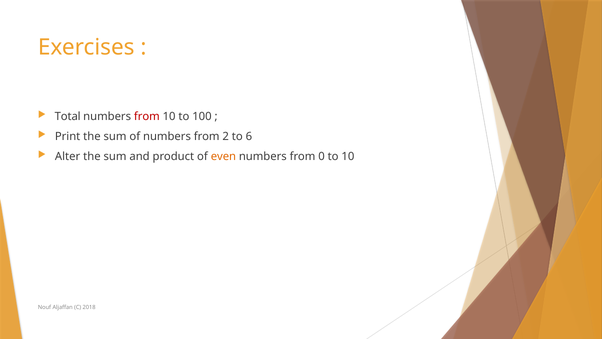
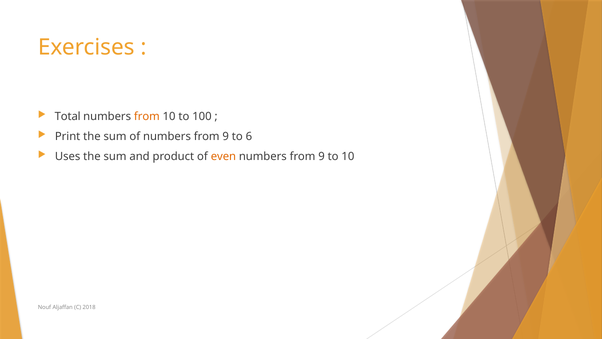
from at (147, 117) colour: red -> orange
of numbers from 2: 2 -> 9
Alter: Alter -> Uses
0 at (321, 156): 0 -> 9
